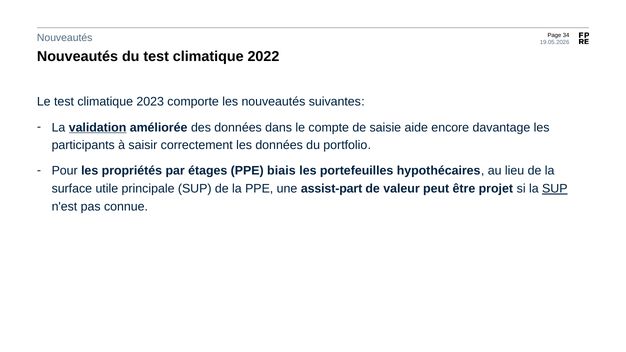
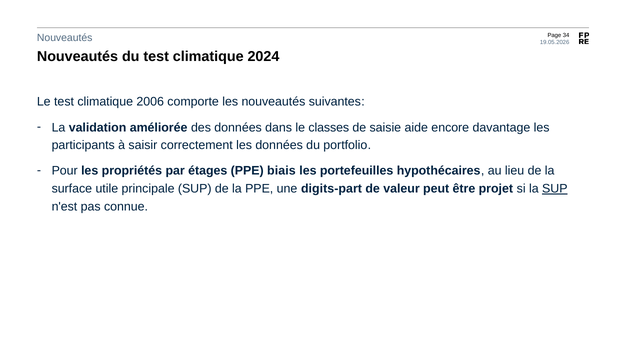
2022: 2022 -> 2024
2023: 2023 -> 2006
validation underline: present -> none
compte: compte -> classes
assist-part: assist-part -> digits-part
